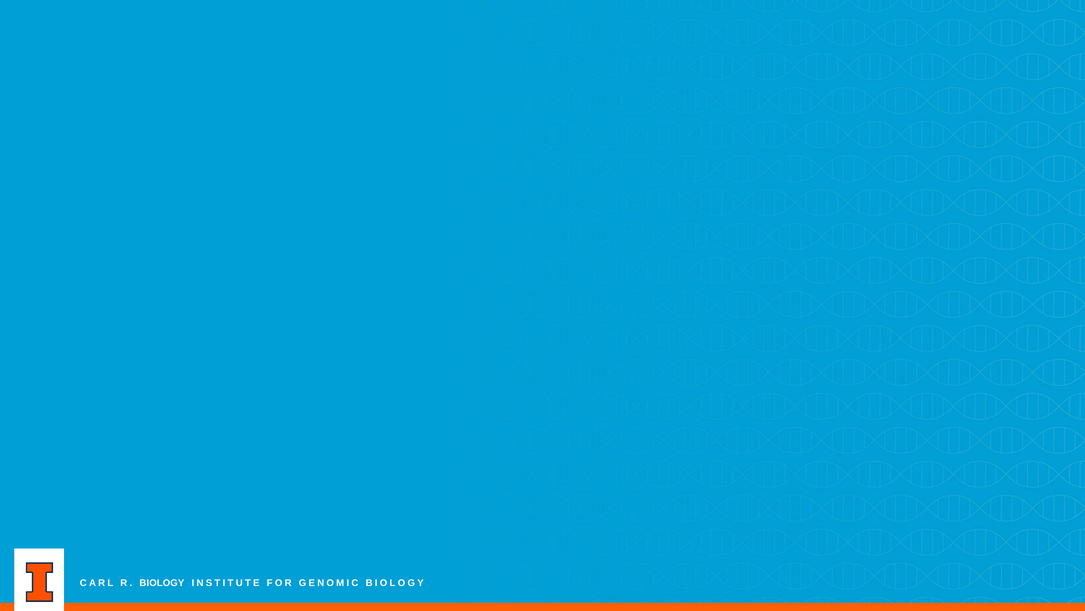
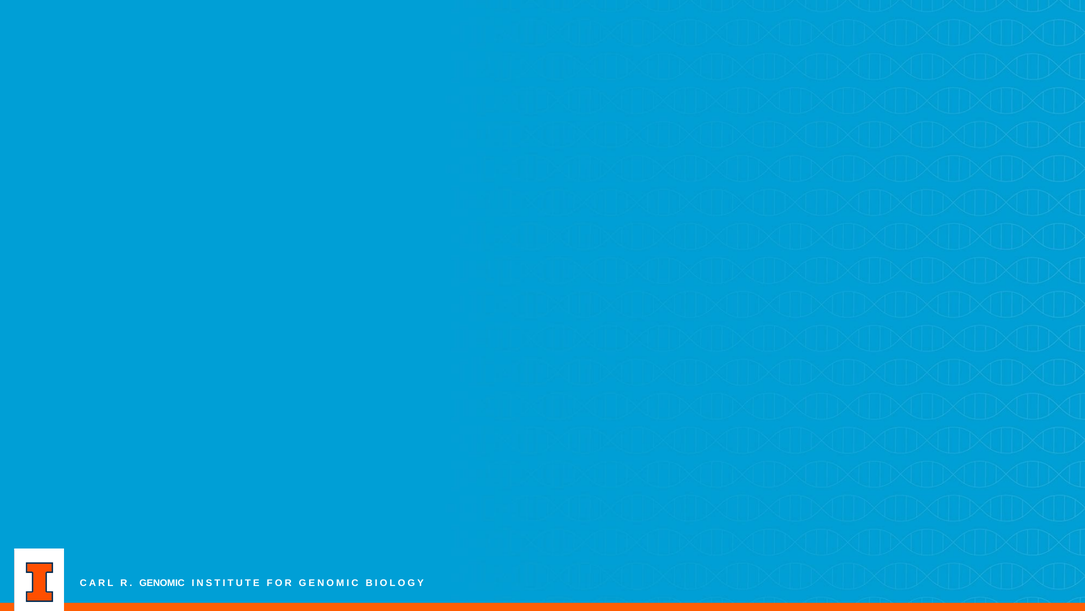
R BIOLOGY: BIOLOGY -> GENOMIC
